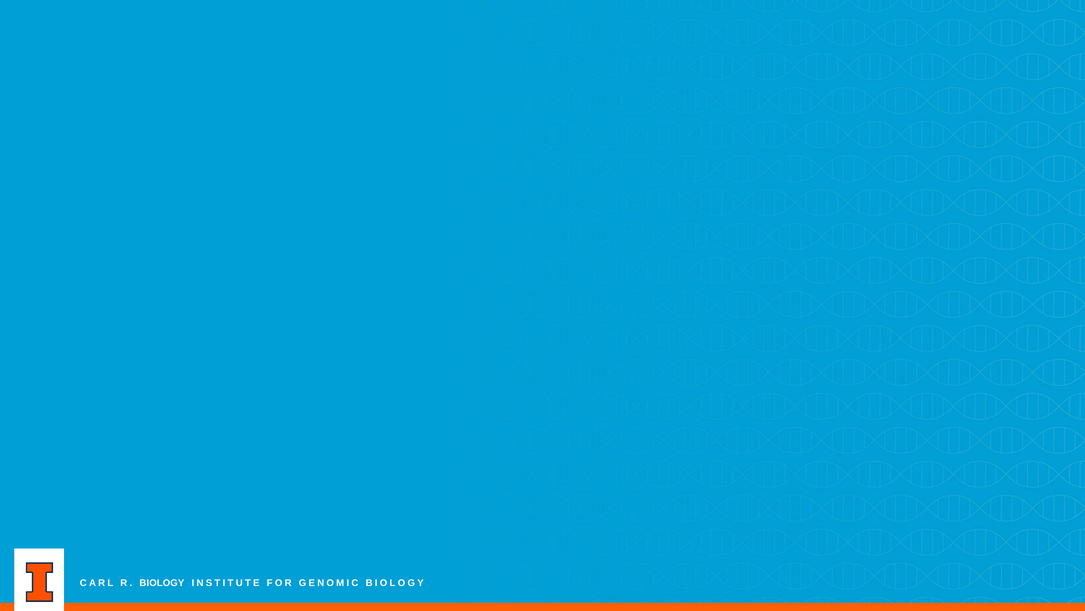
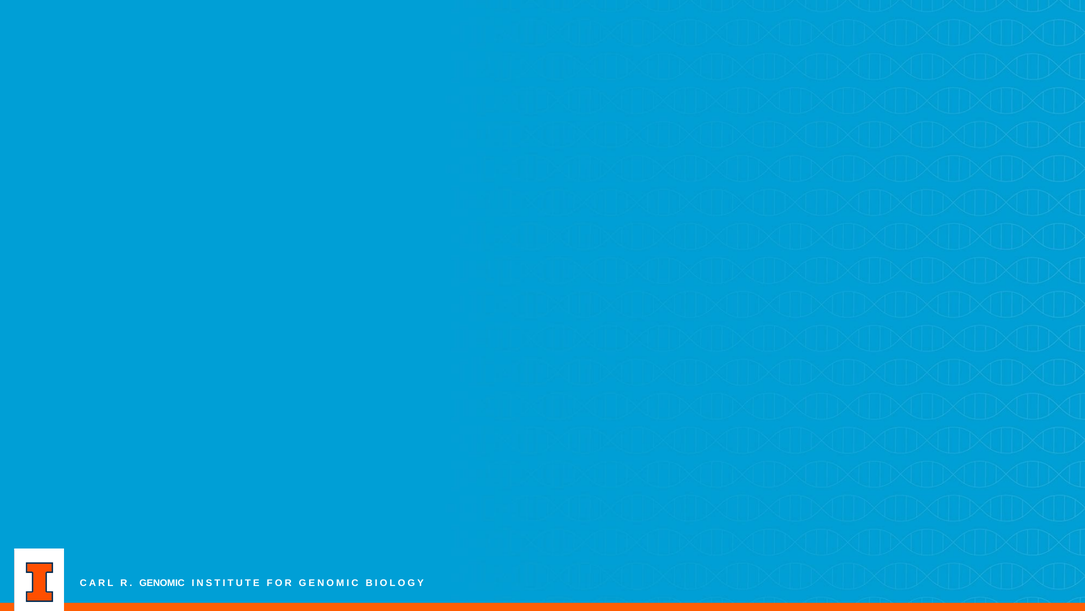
R BIOLOGY: BIOLOGY -> GENOMIC
